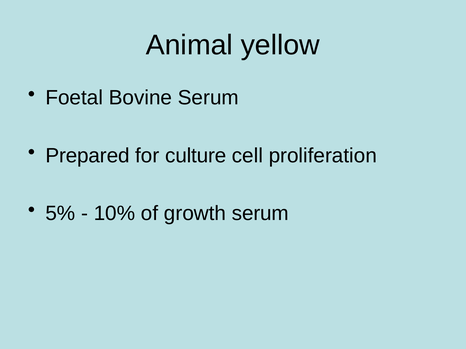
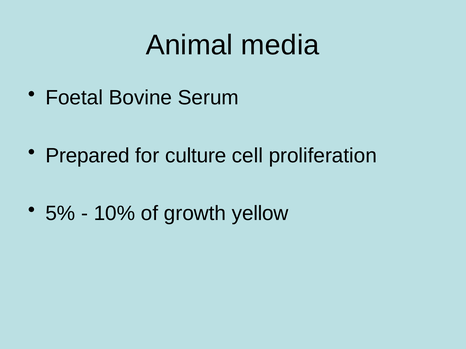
yellow: yellow -> media
growth serum: serum -> yellow
